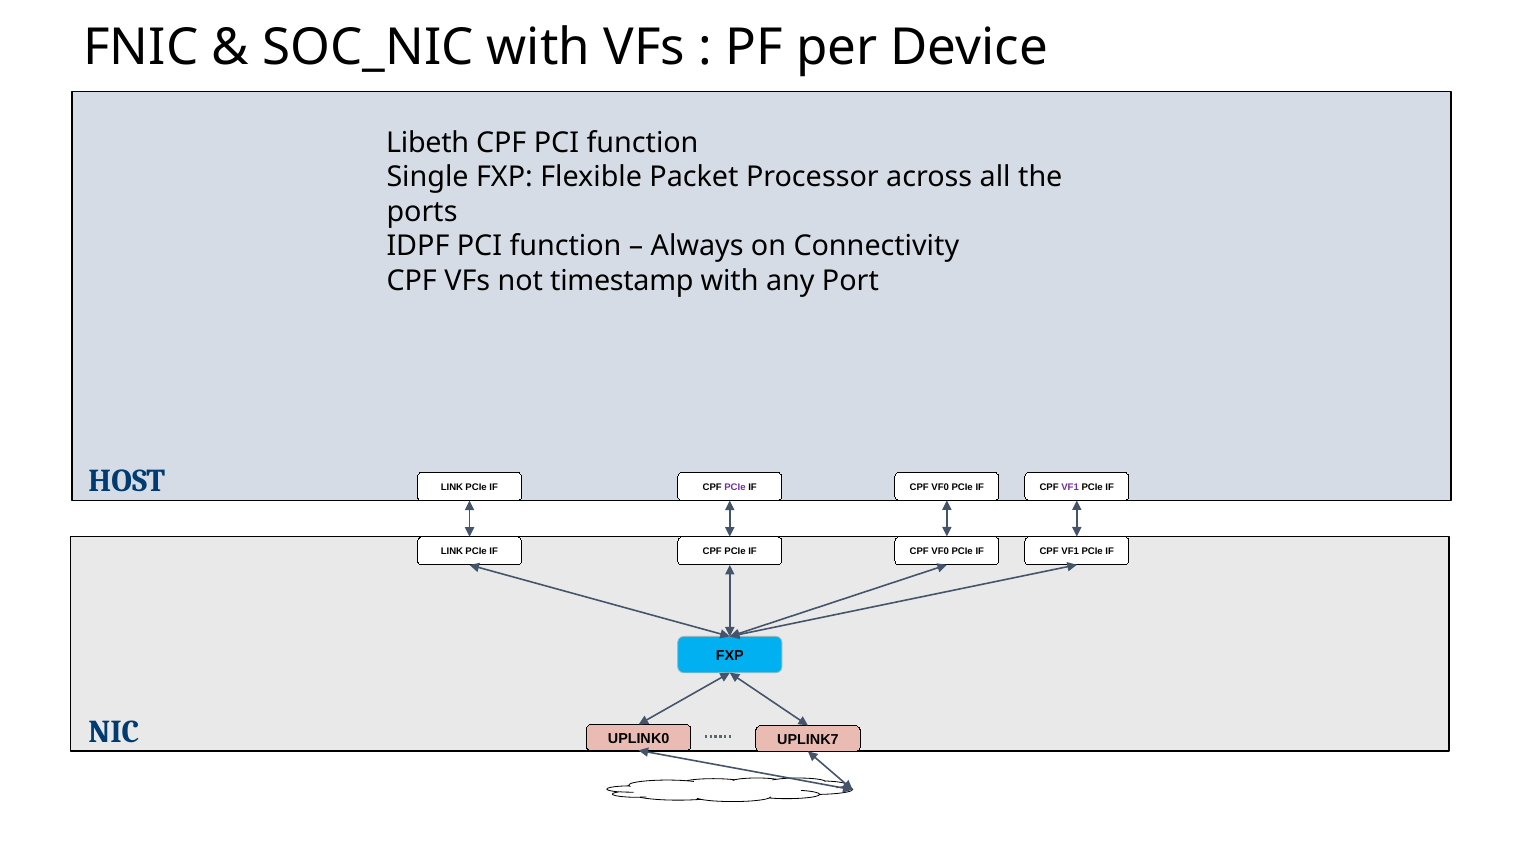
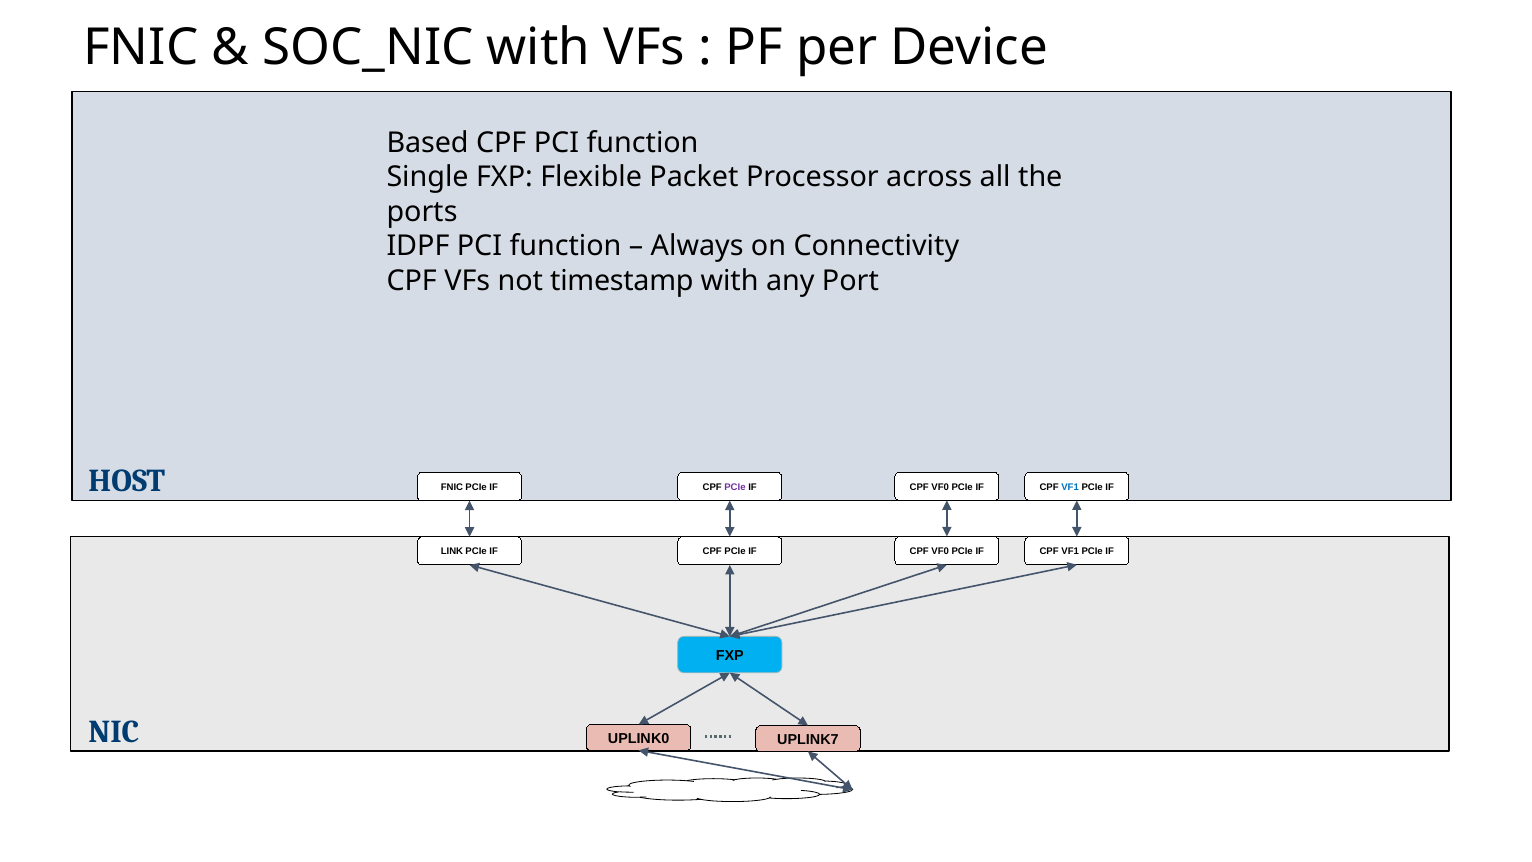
Libeth: Libeth -> Based
VF1 at (1070, 487) colour: purple -> blue
LINK at (452, 487): LINK -> FNIC
